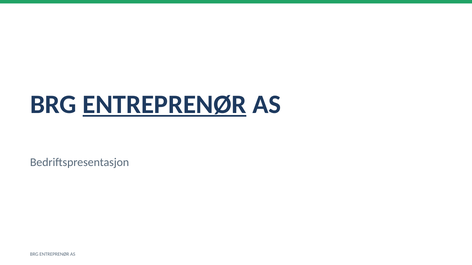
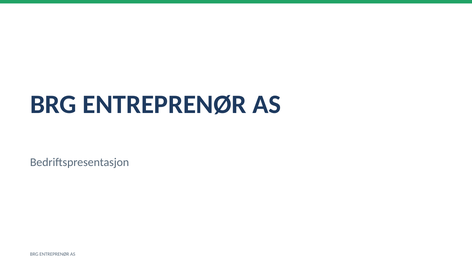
ENTREPRENØR at (164, 105) underline: present -> none
